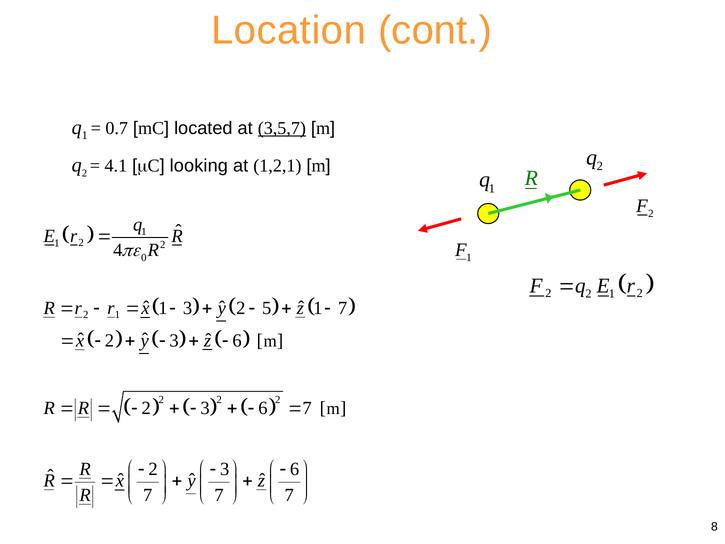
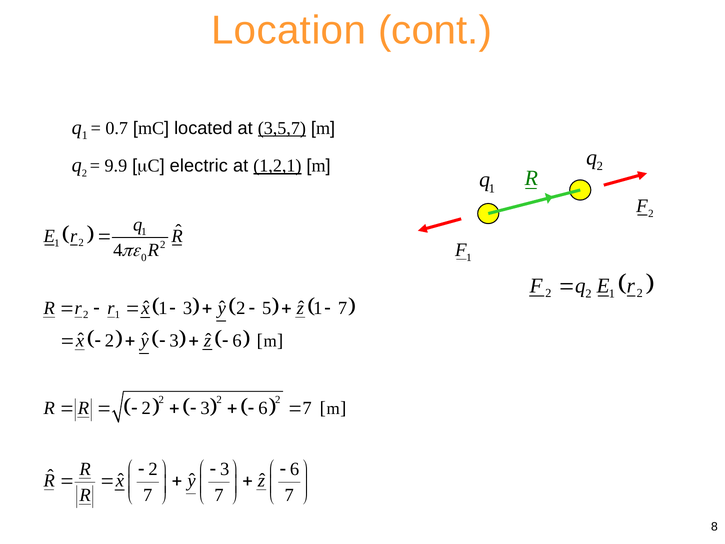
4.1: 4.1 -> 9.9
looking: looking -> electric
1,2,1 underline: none -> present
